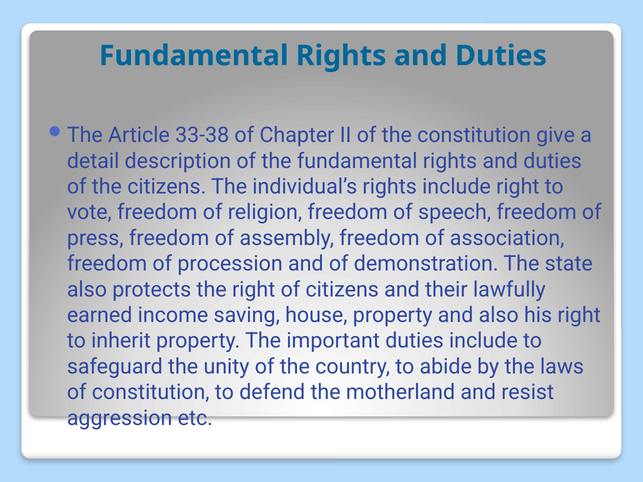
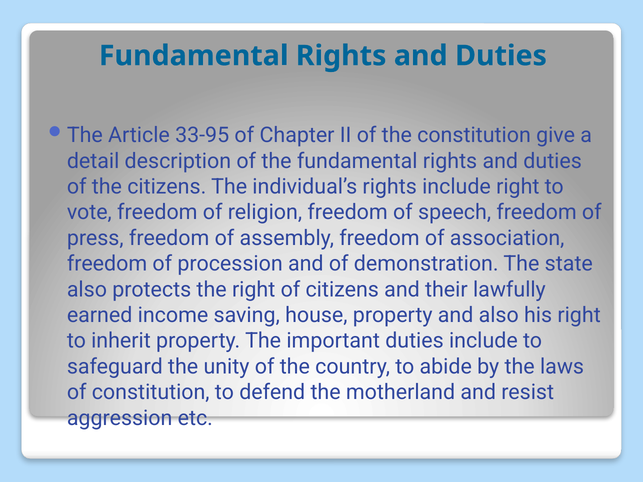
33-38: 33-38 -> 33-95
